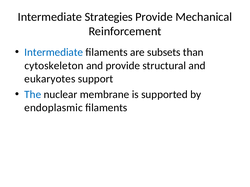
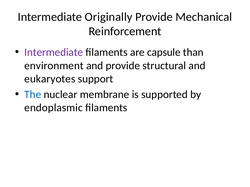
Strategies: Strategies -> Originally
Intermediate at (54, 52) colour: blue -> purple
subsets: subsets -> capsule
cytoskeleton: cytoskeleton -> environment
